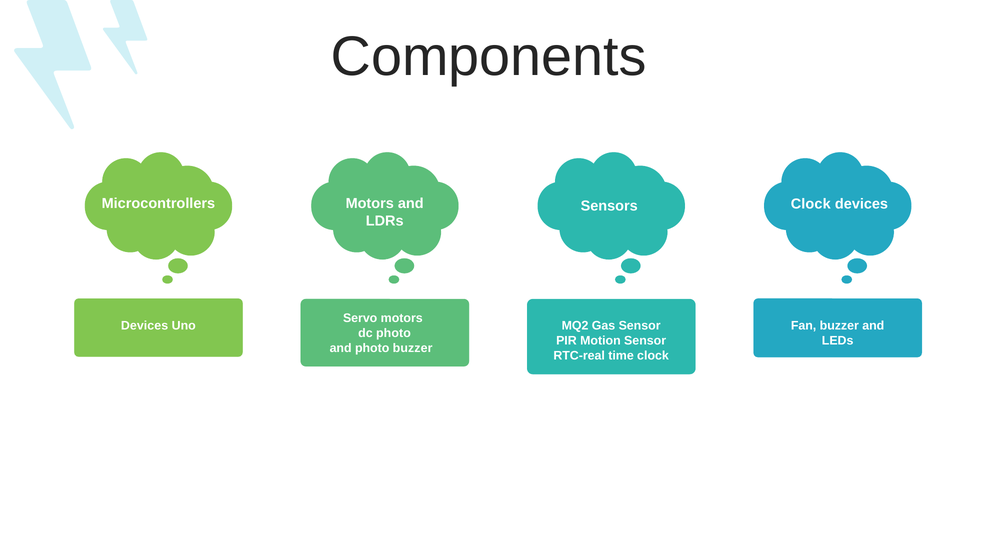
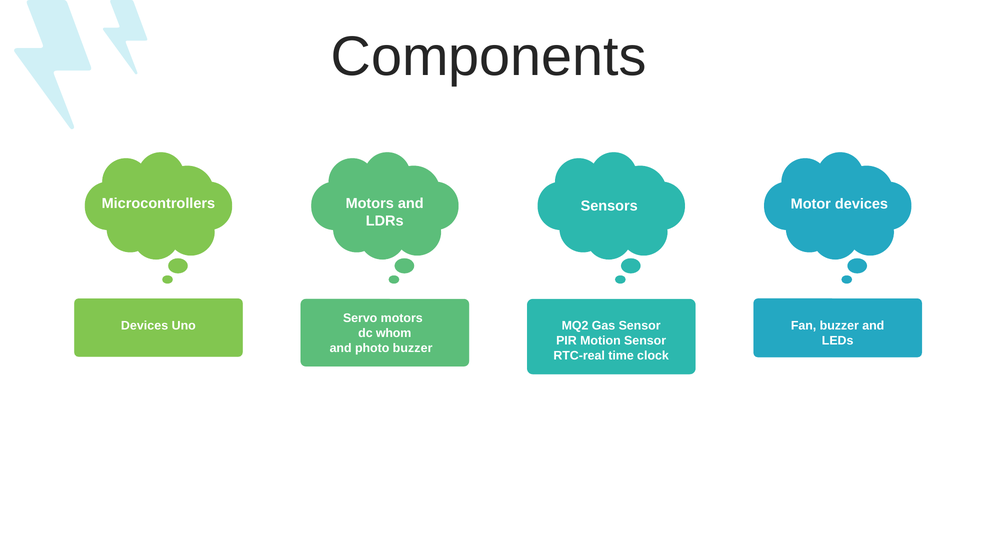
Clock at (811, 204): Clock -> Motor
dc photo: photo -> whom
